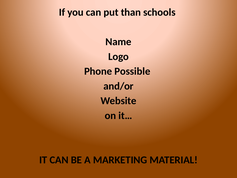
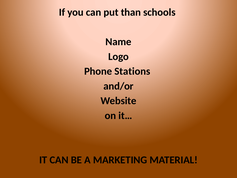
Possible: Possible -> Stations
